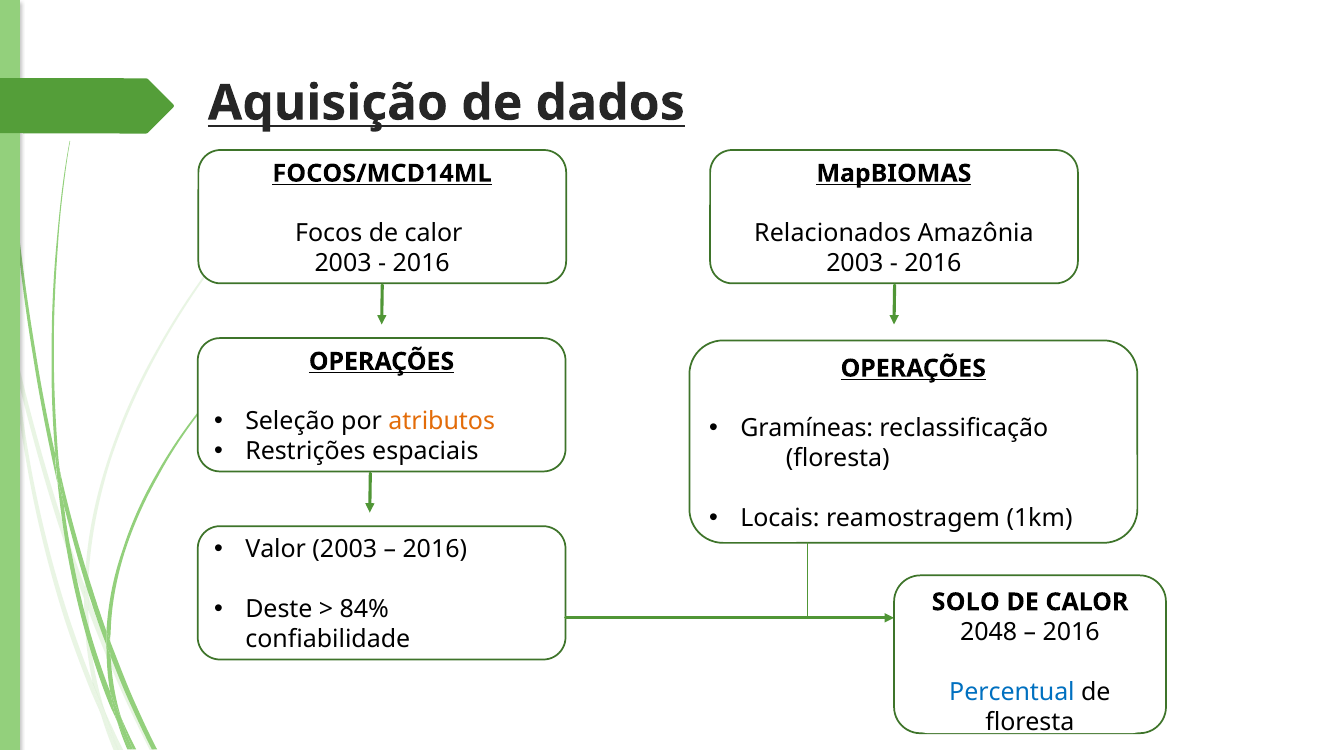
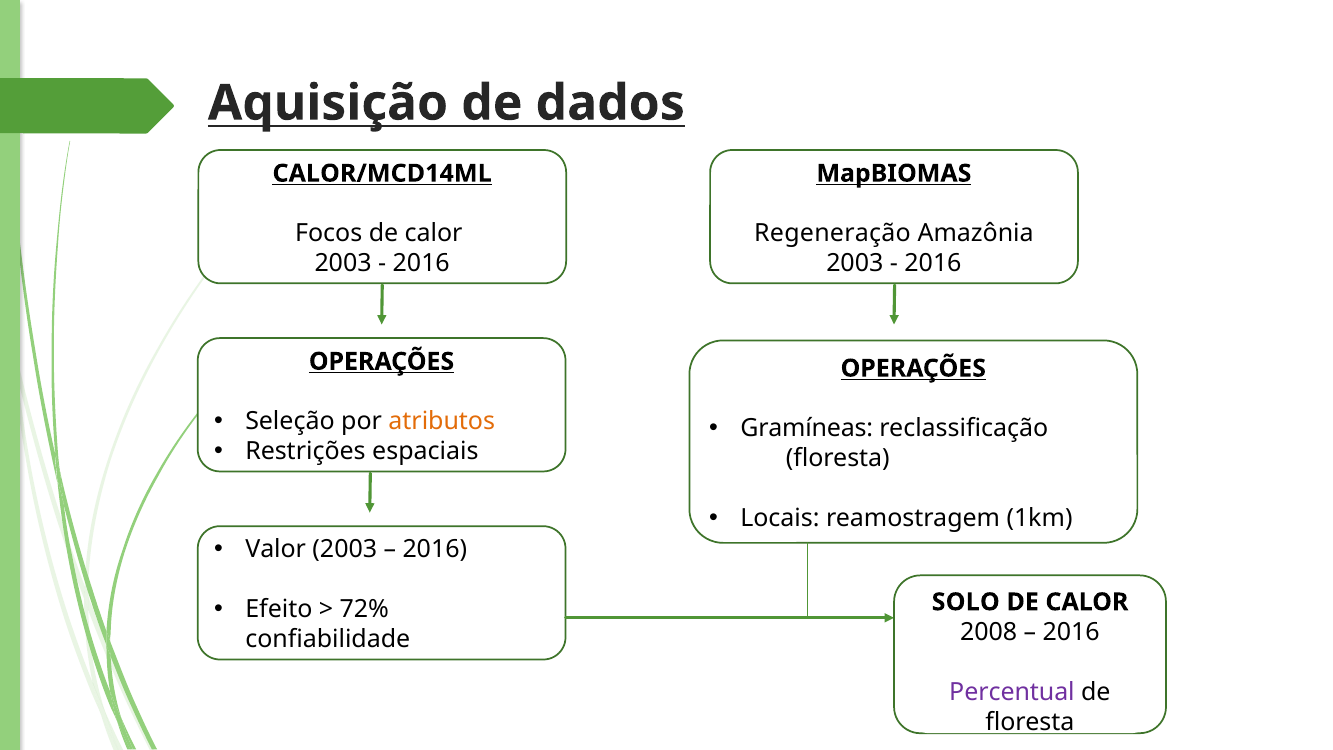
FOCOS/MCD14ML: FOCOS/MCD14ML -> CALOR/MCD14ML
Relacionados: Relacionados -> Regeneração
Deste: Deste -> Efeito
84%: 84% -> 72%
2048: 2048 -> 2008
Percentual colour: blue -> purple
